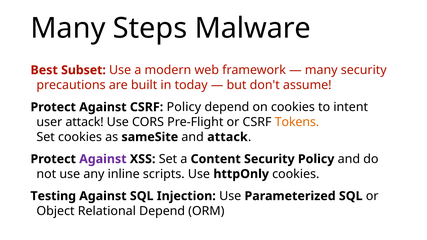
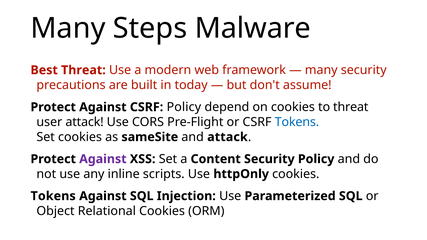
Best Subset: Subset -> Threat
to intent: intent -> threat
Tokens at (297, 122) colour: orange -> blue
Testing at (53, 196): Testing -> Tokens
Relational Depend: Depend -> Cookies
